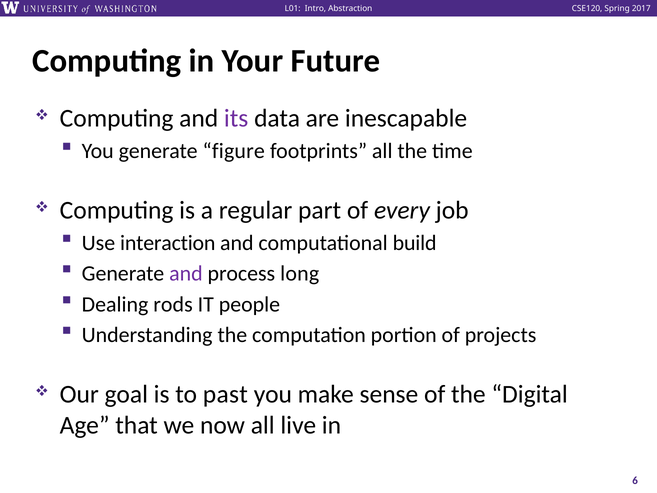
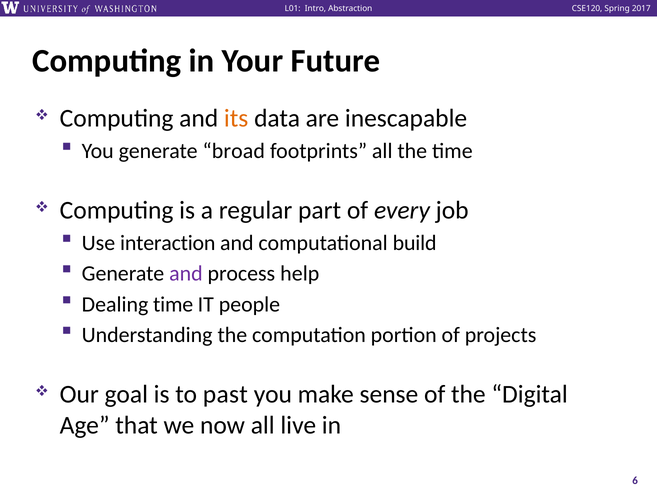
its colour: purple -> orange
figure: figure -> broad
long: long -> help
Dealing rods: rods -> time
